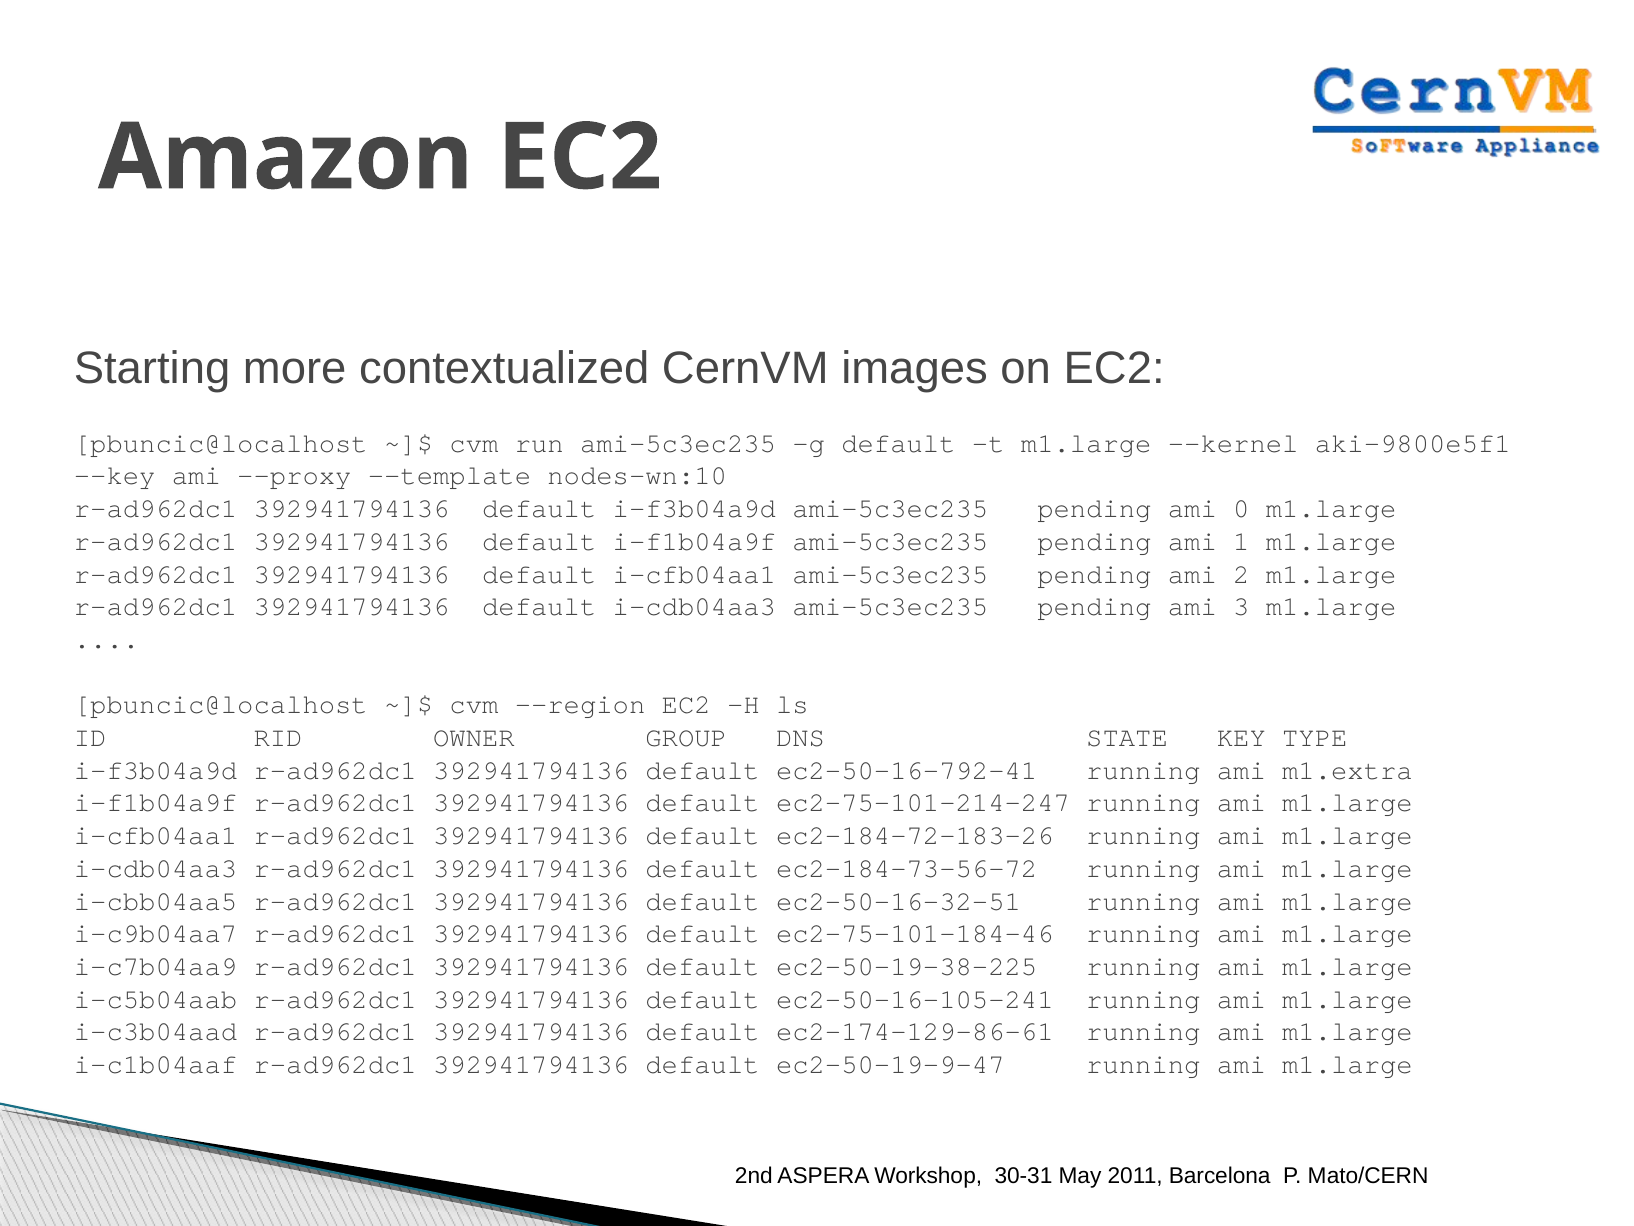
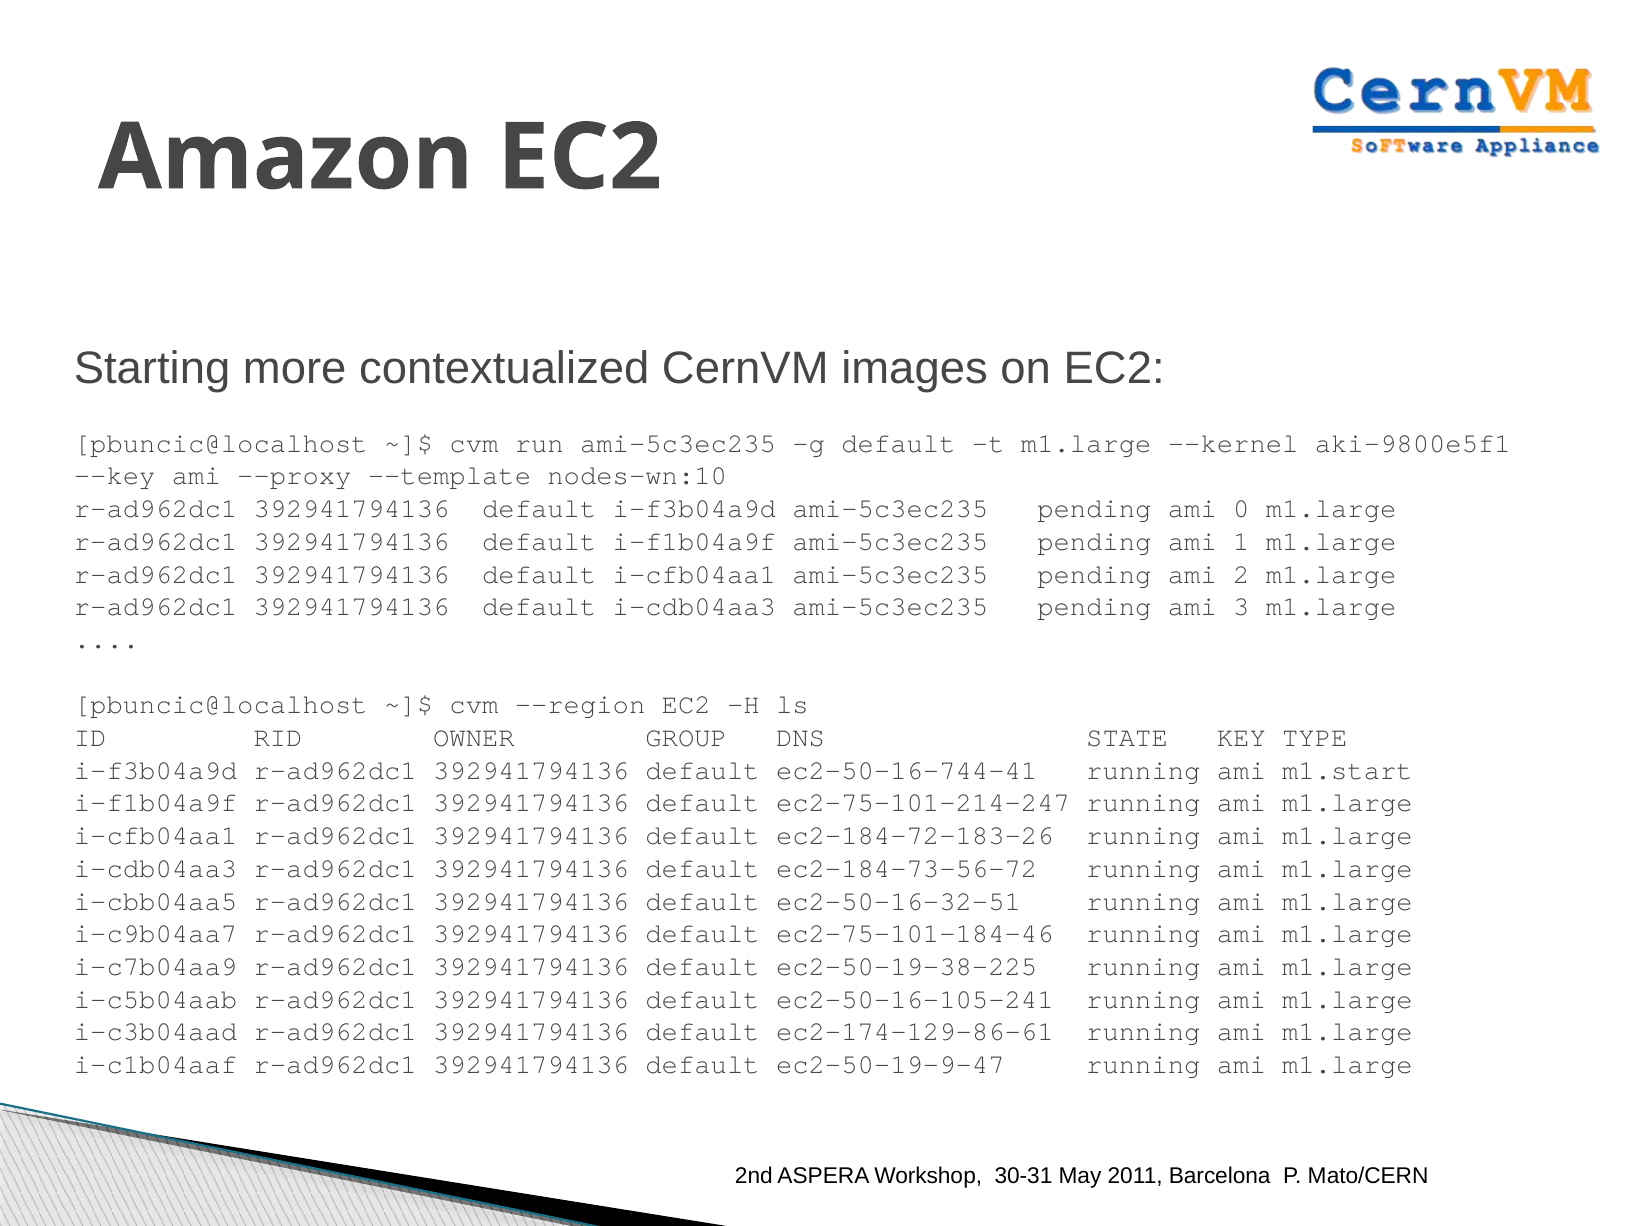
ec2-50-16-792-41: ec2-50-16-792-41 -> ec2-50-16-744-41
m1.extra: m1.extra -> m1.start
